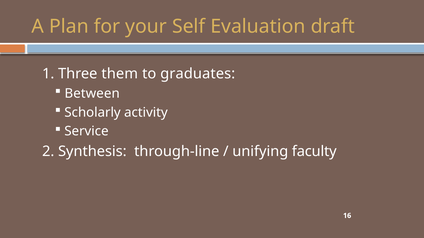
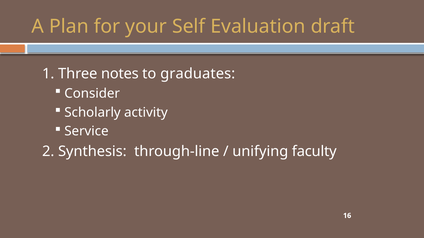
them: them -> notes
Between: Between -> Consider
